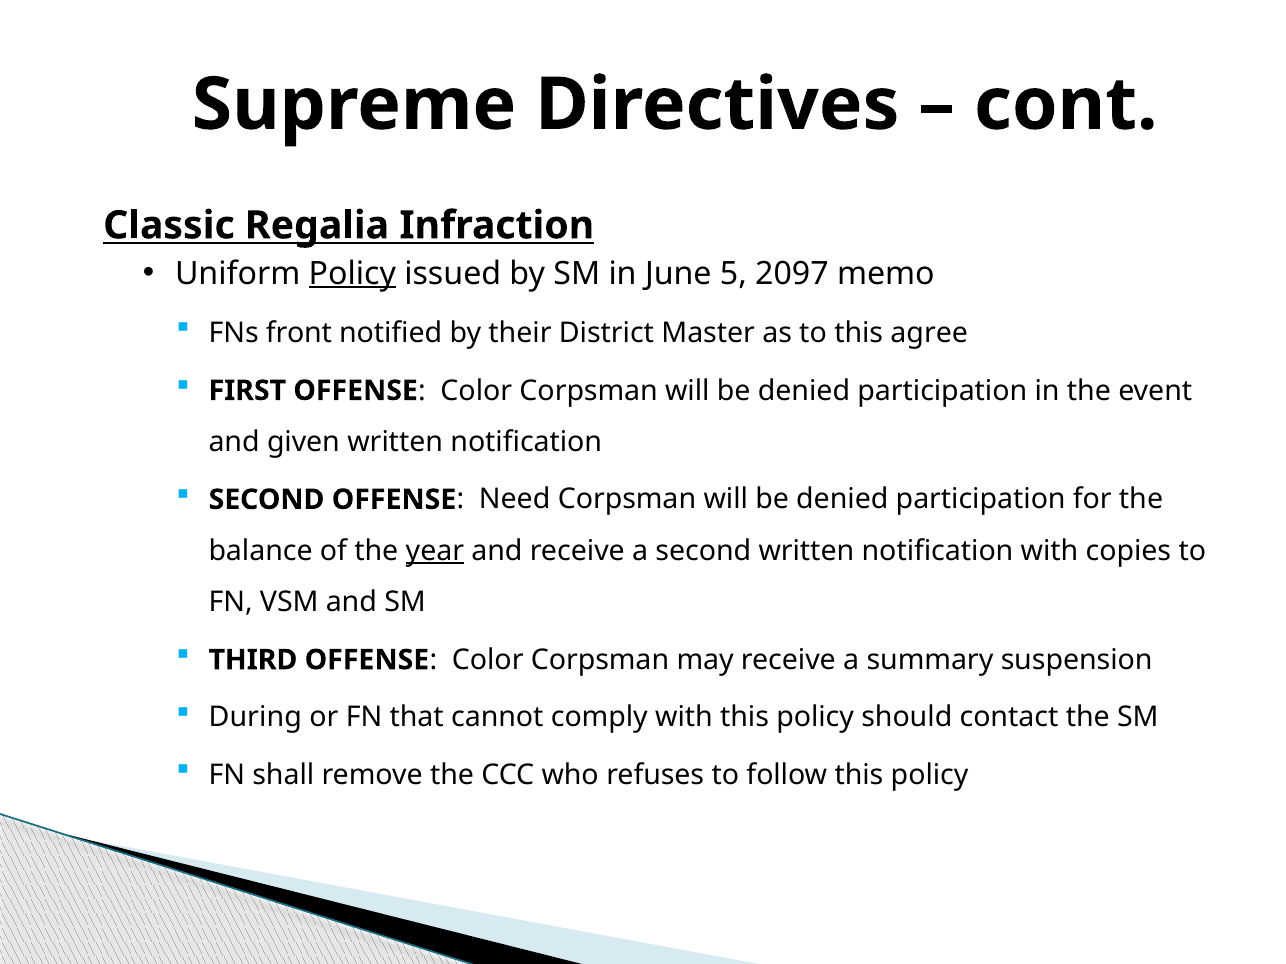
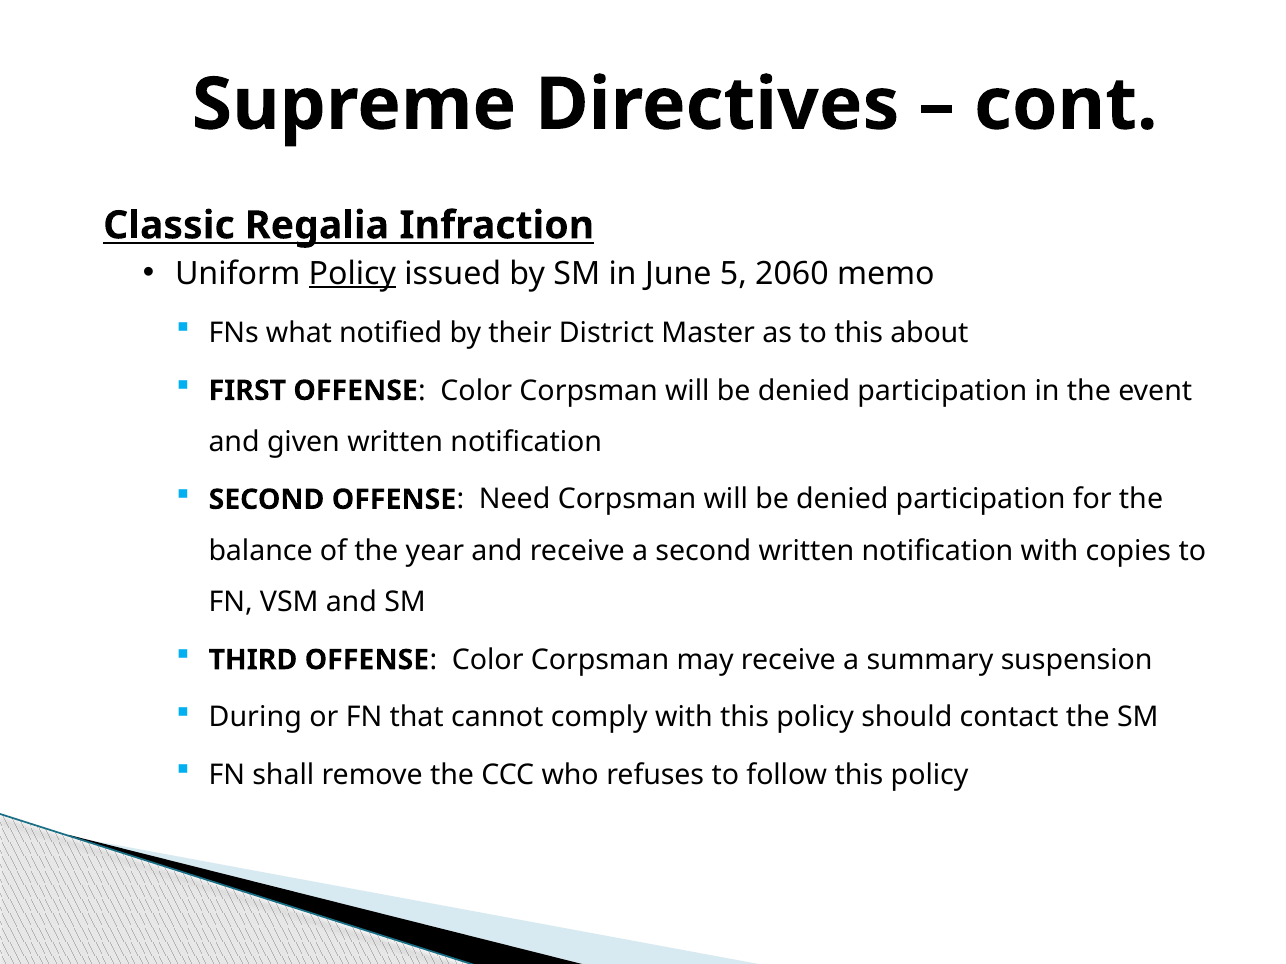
2097: 2097 -> 2060
front: front -> what
agree: agree -> about
year underline: present -> none
